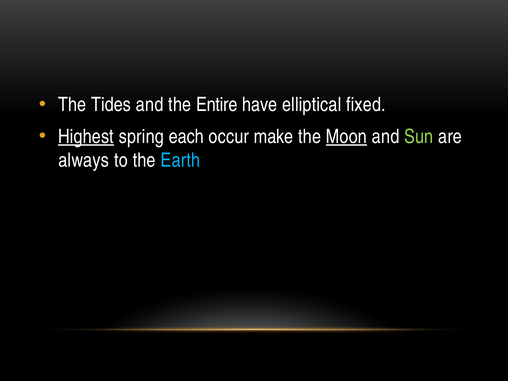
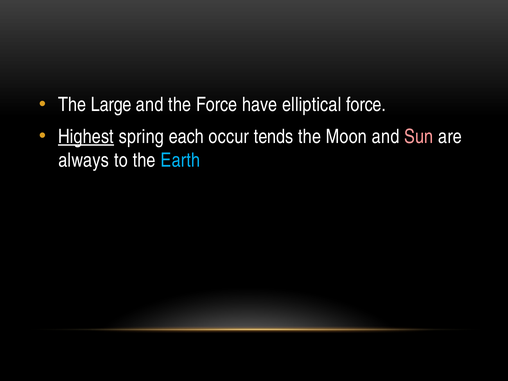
Tides: Tides -> Large
the Entire: Entire -> Force
elliptical fixed: fixed -> force
make: make -> tends
Moon underline: present -> none
Sun colour: light green -> pink
